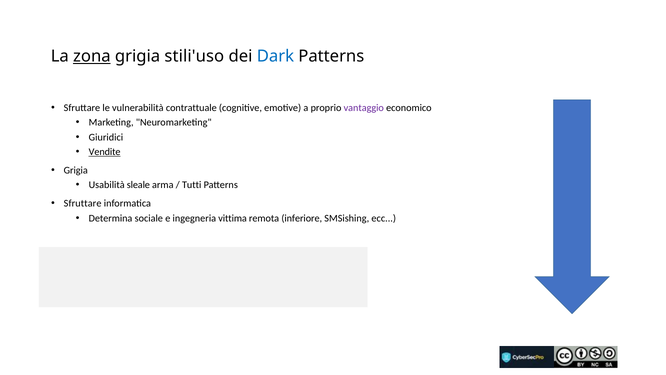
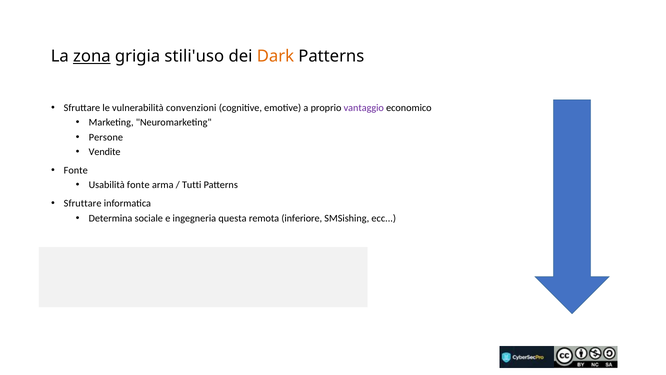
Dark colour: blue -> orange
contrattuale: contrattuale -> convenzioni
Giuridici: Giuridici -> Persone
Vendite underline: present -> none
Grigia at (76, 170): Grigia -> Fonte
Usabilità sleale: sleale -> fonte
vittima: vittima -> questa
